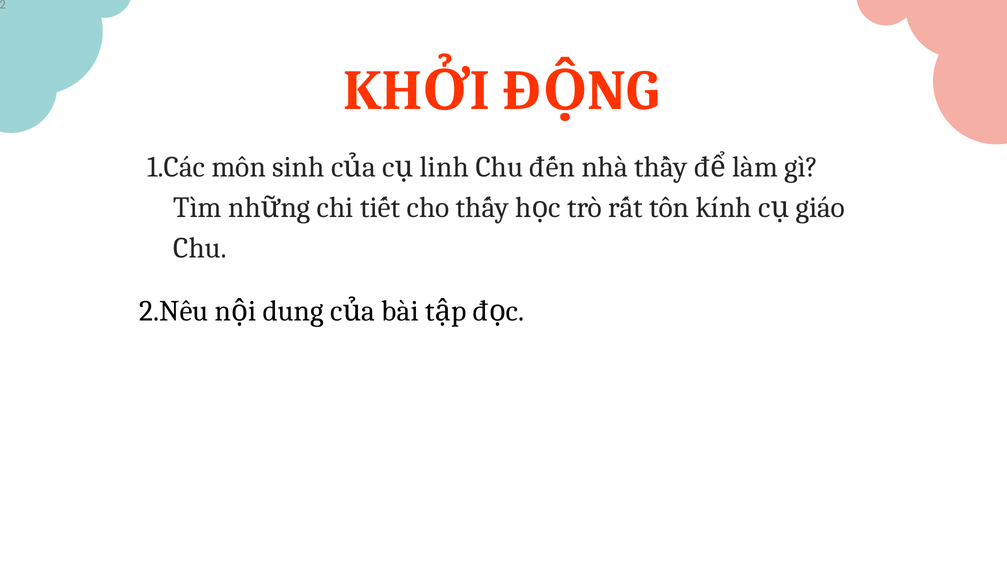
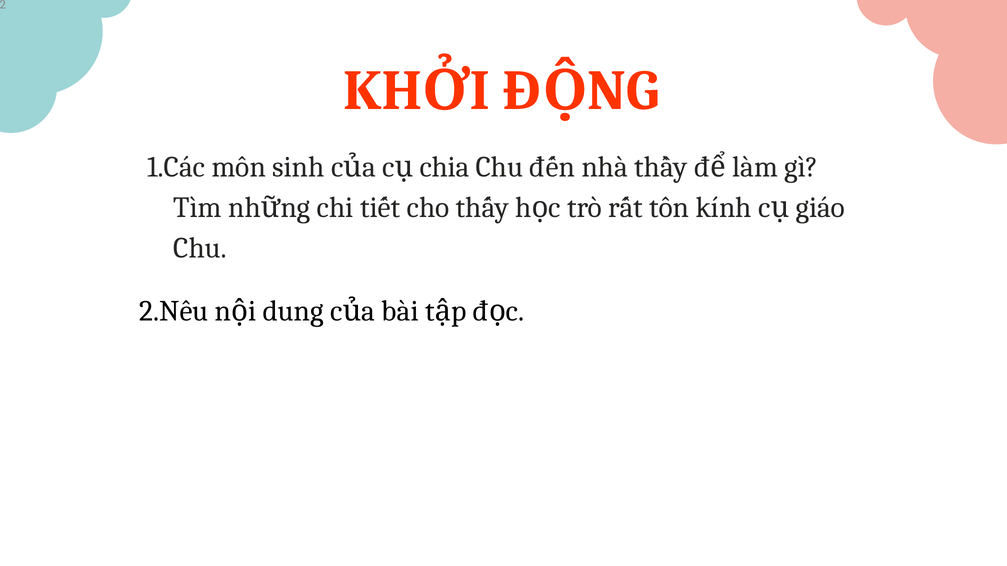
linh: linh -> chia
